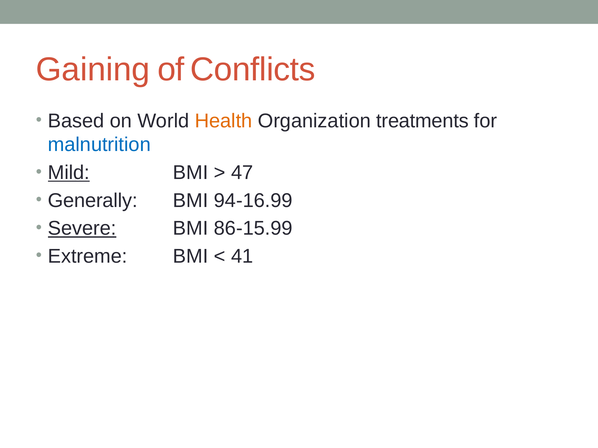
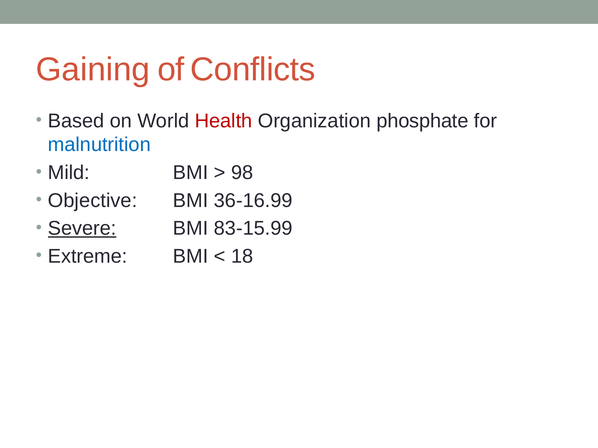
Health colour: orange -> red
treatments: treatments -> phosphate
Mild underline: present -> none
47: 47 -> 98
Generally: Generally -> Objective
94-16.99: 94-16.99 -> 36-16.99
86-15.99: 86-15.99 -> 83-15.99
41: 41 -> 18
